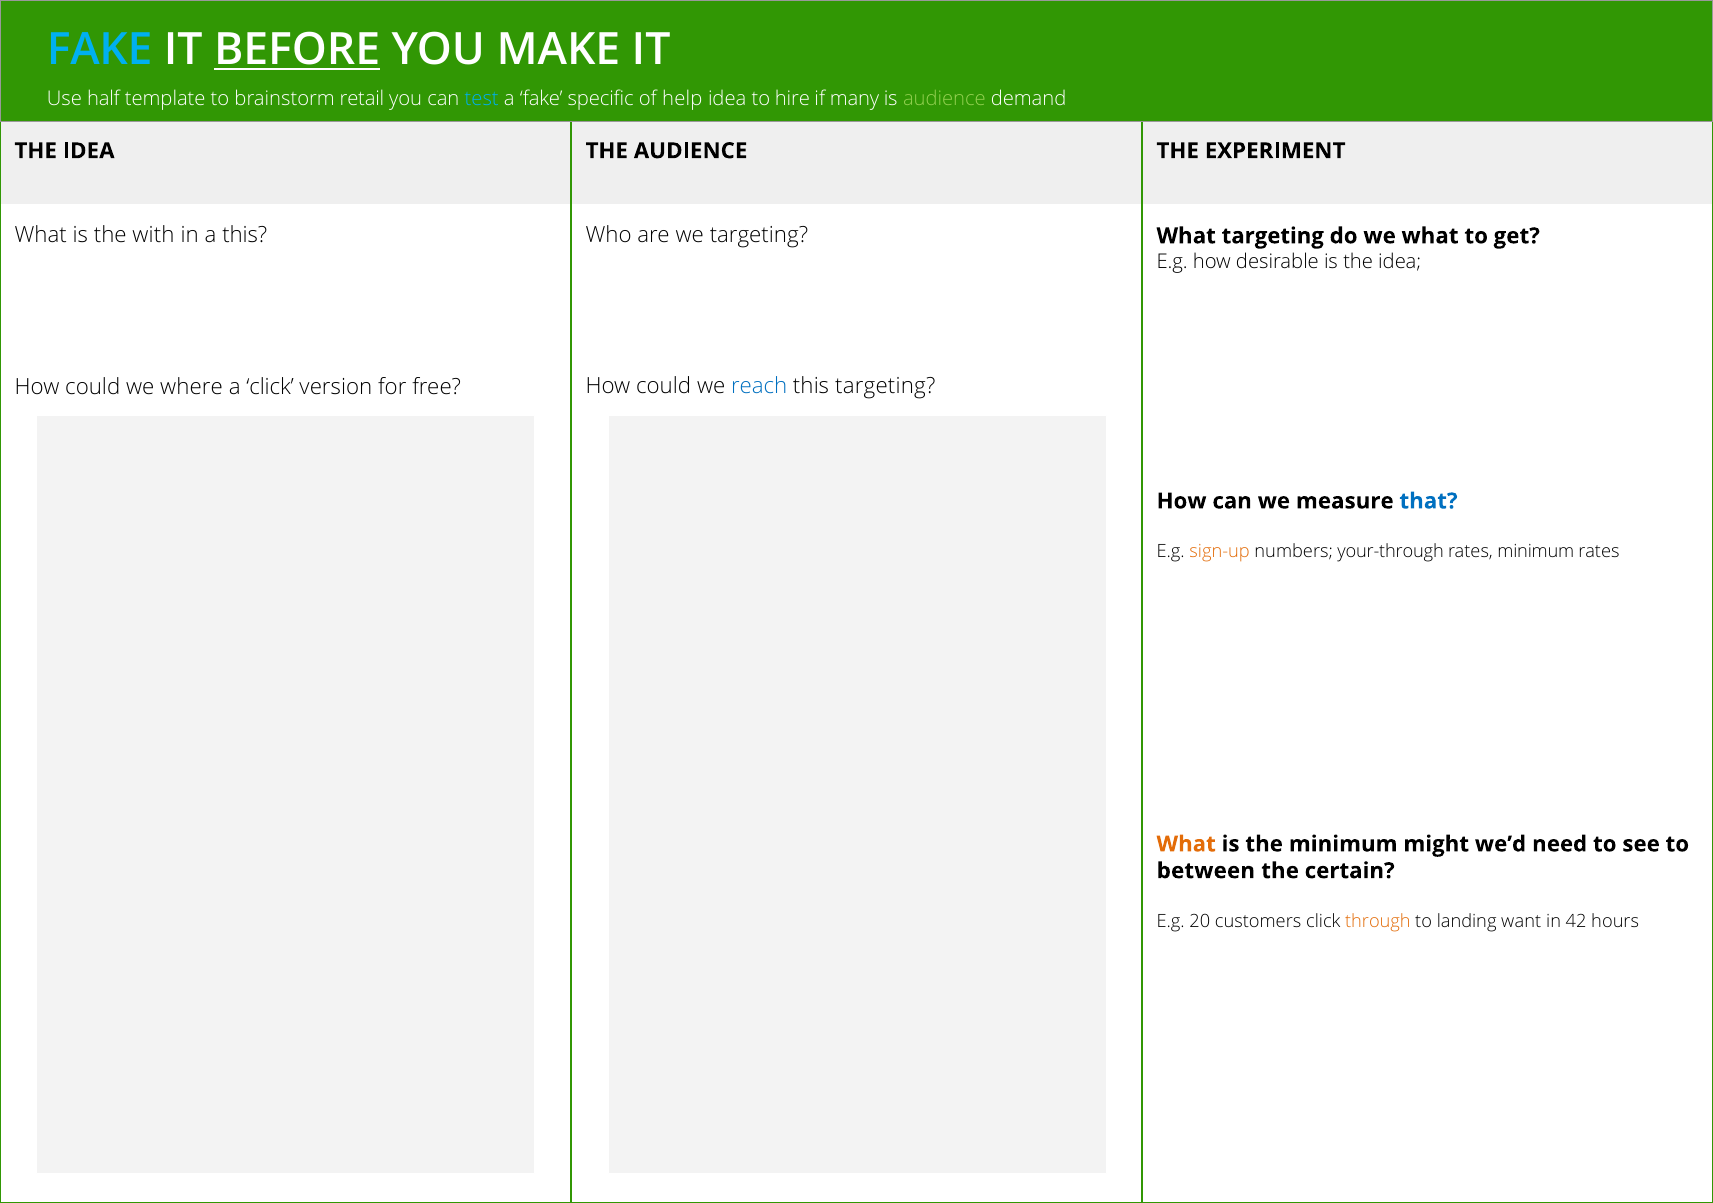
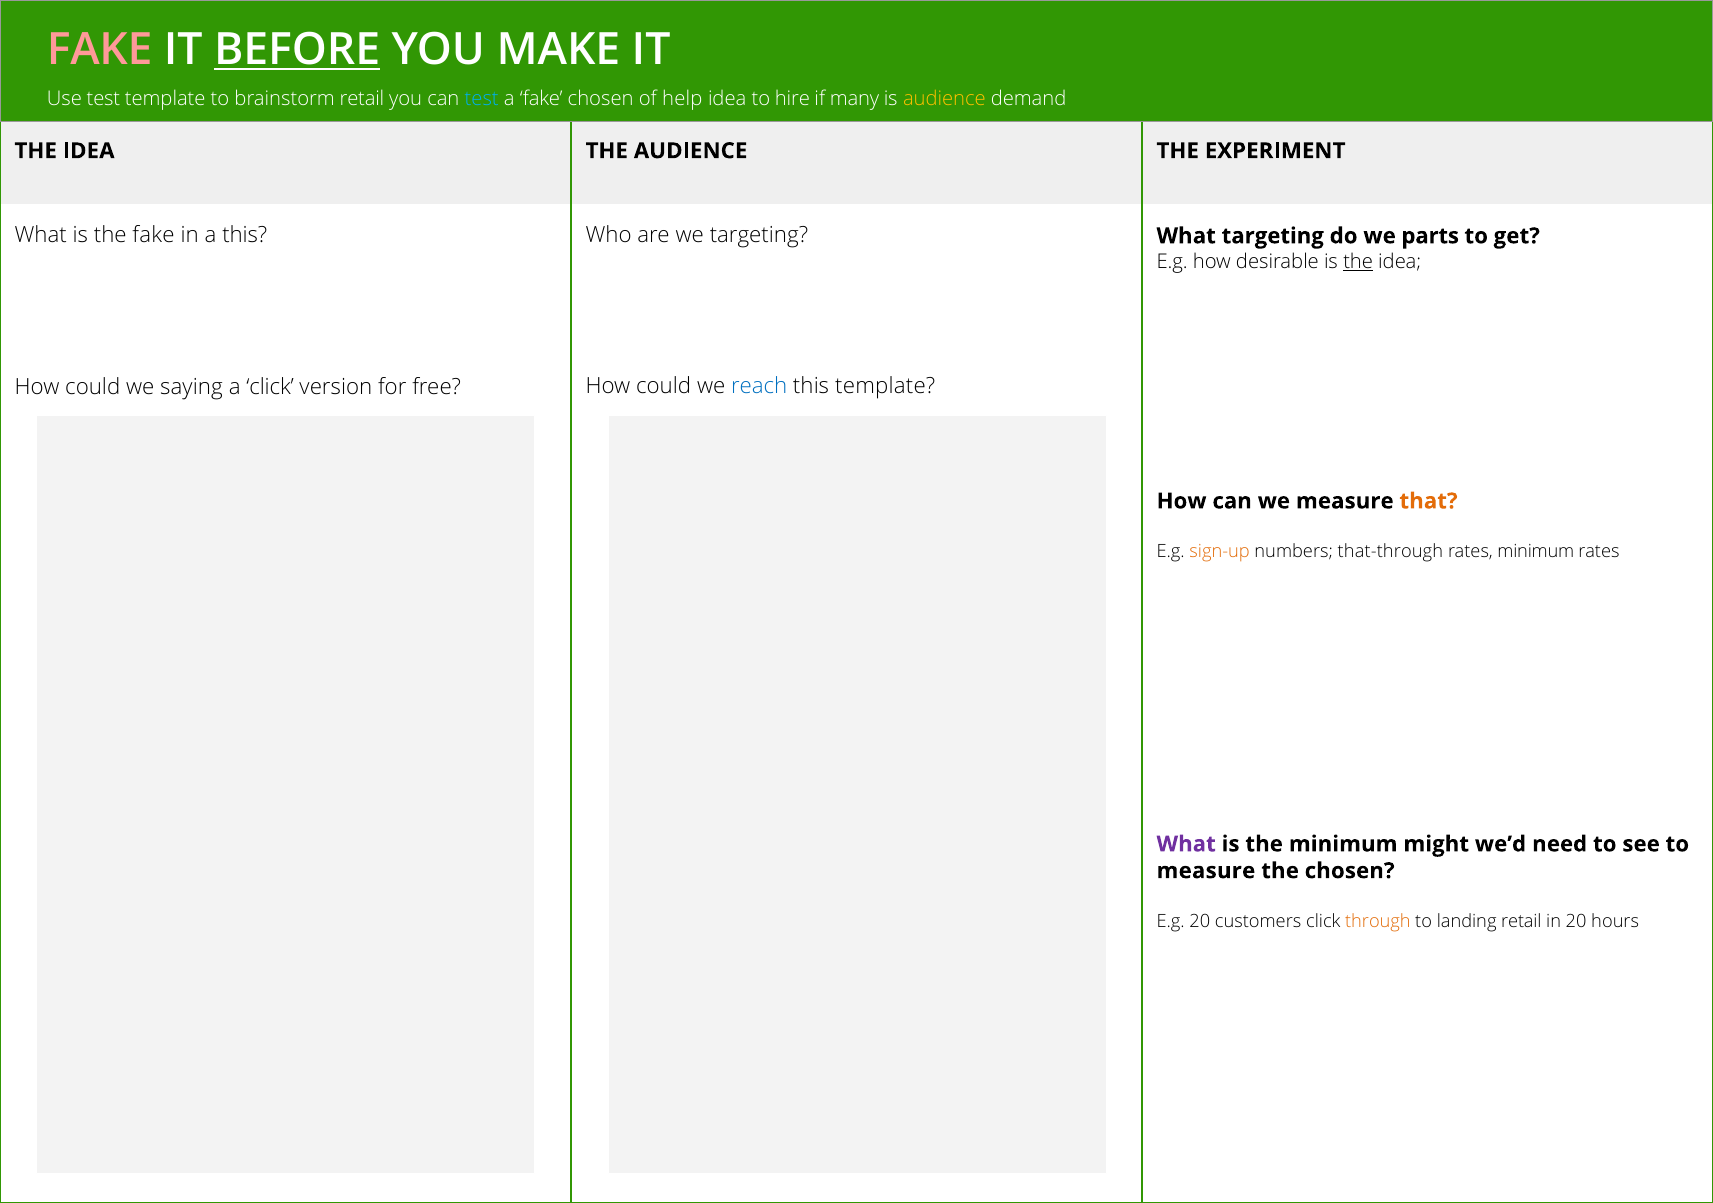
FAKE at (100, 50) colour: light blue -> pink
Use half: half -> test
fake specific: specific -> chosen
audience at (944, 99) colour: light green -> yellow
the with: with -> fake
we what: what -> parts
the at (1358, 261) underline: none -> present
where: where -> saying
this targeting: targeting -> template
that colour: blue -> orange
your-through: your-through -> that-through
What at (1186, 844) colour: orange -> purple
between at (1206, 871): between -> measure
the certain: certain -> chosen
landing want: want -> retail
in 42: 42 -> 20
